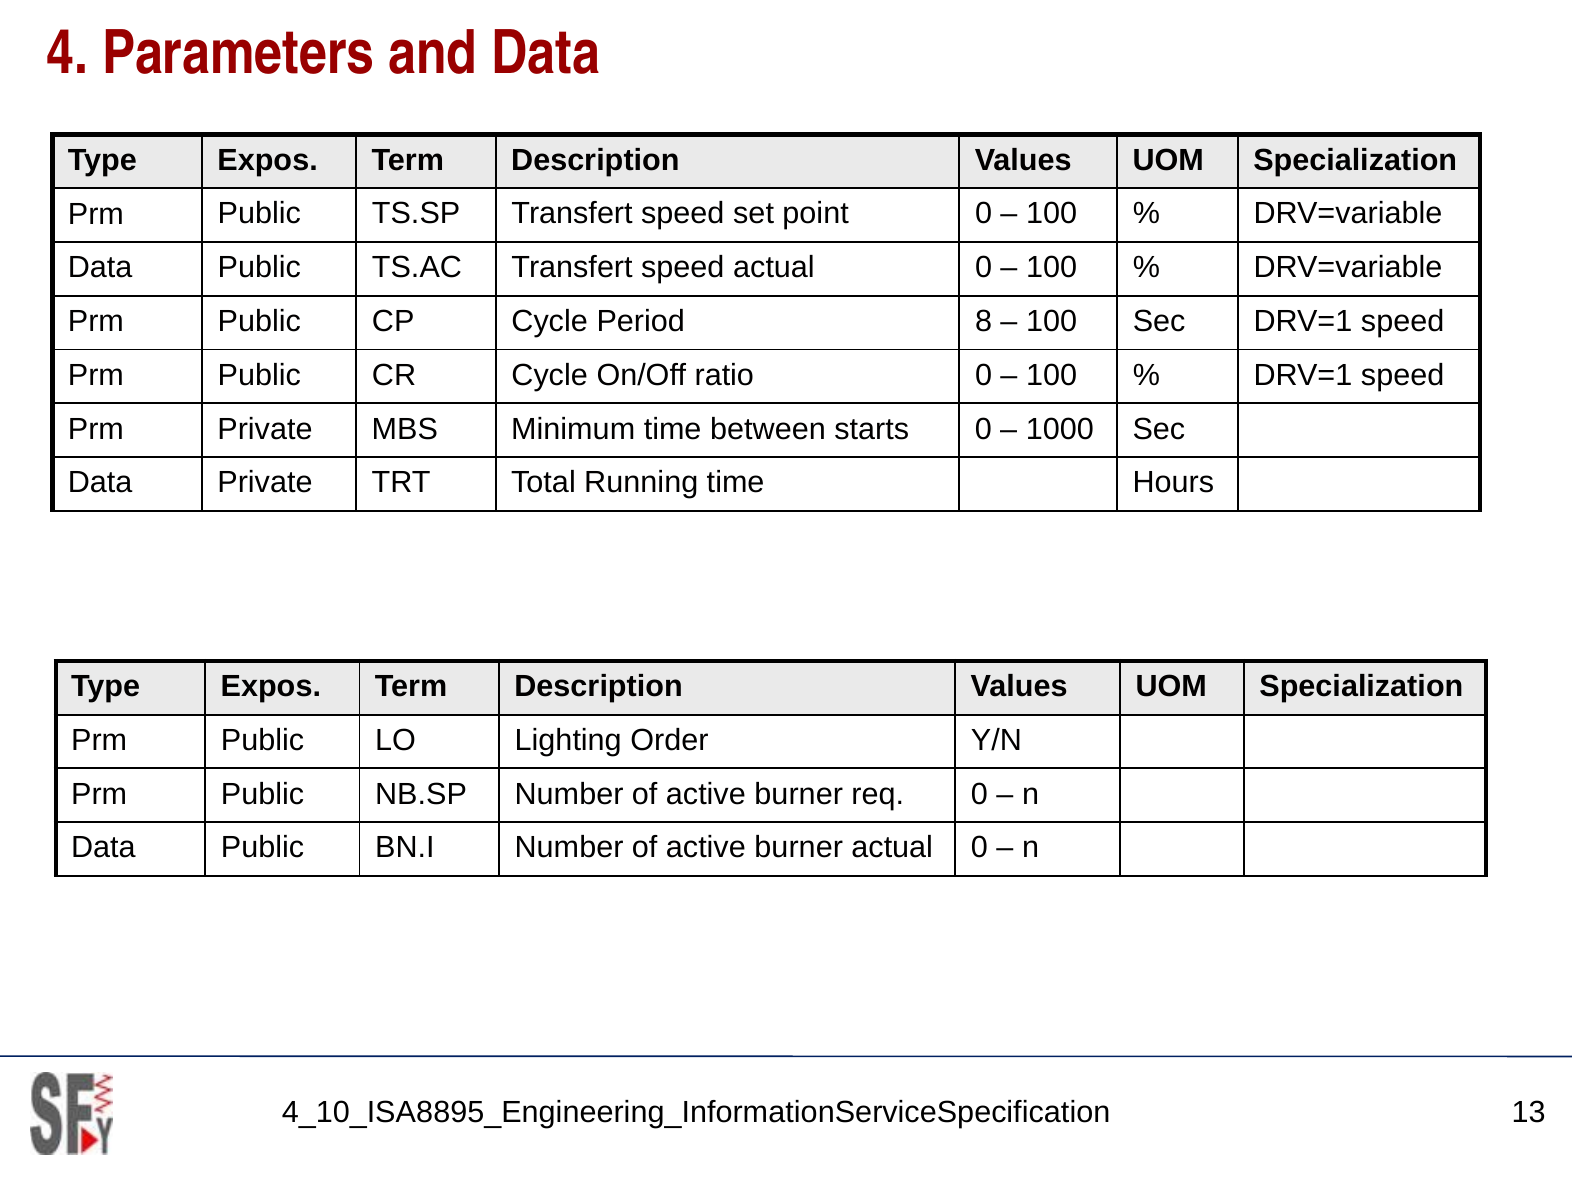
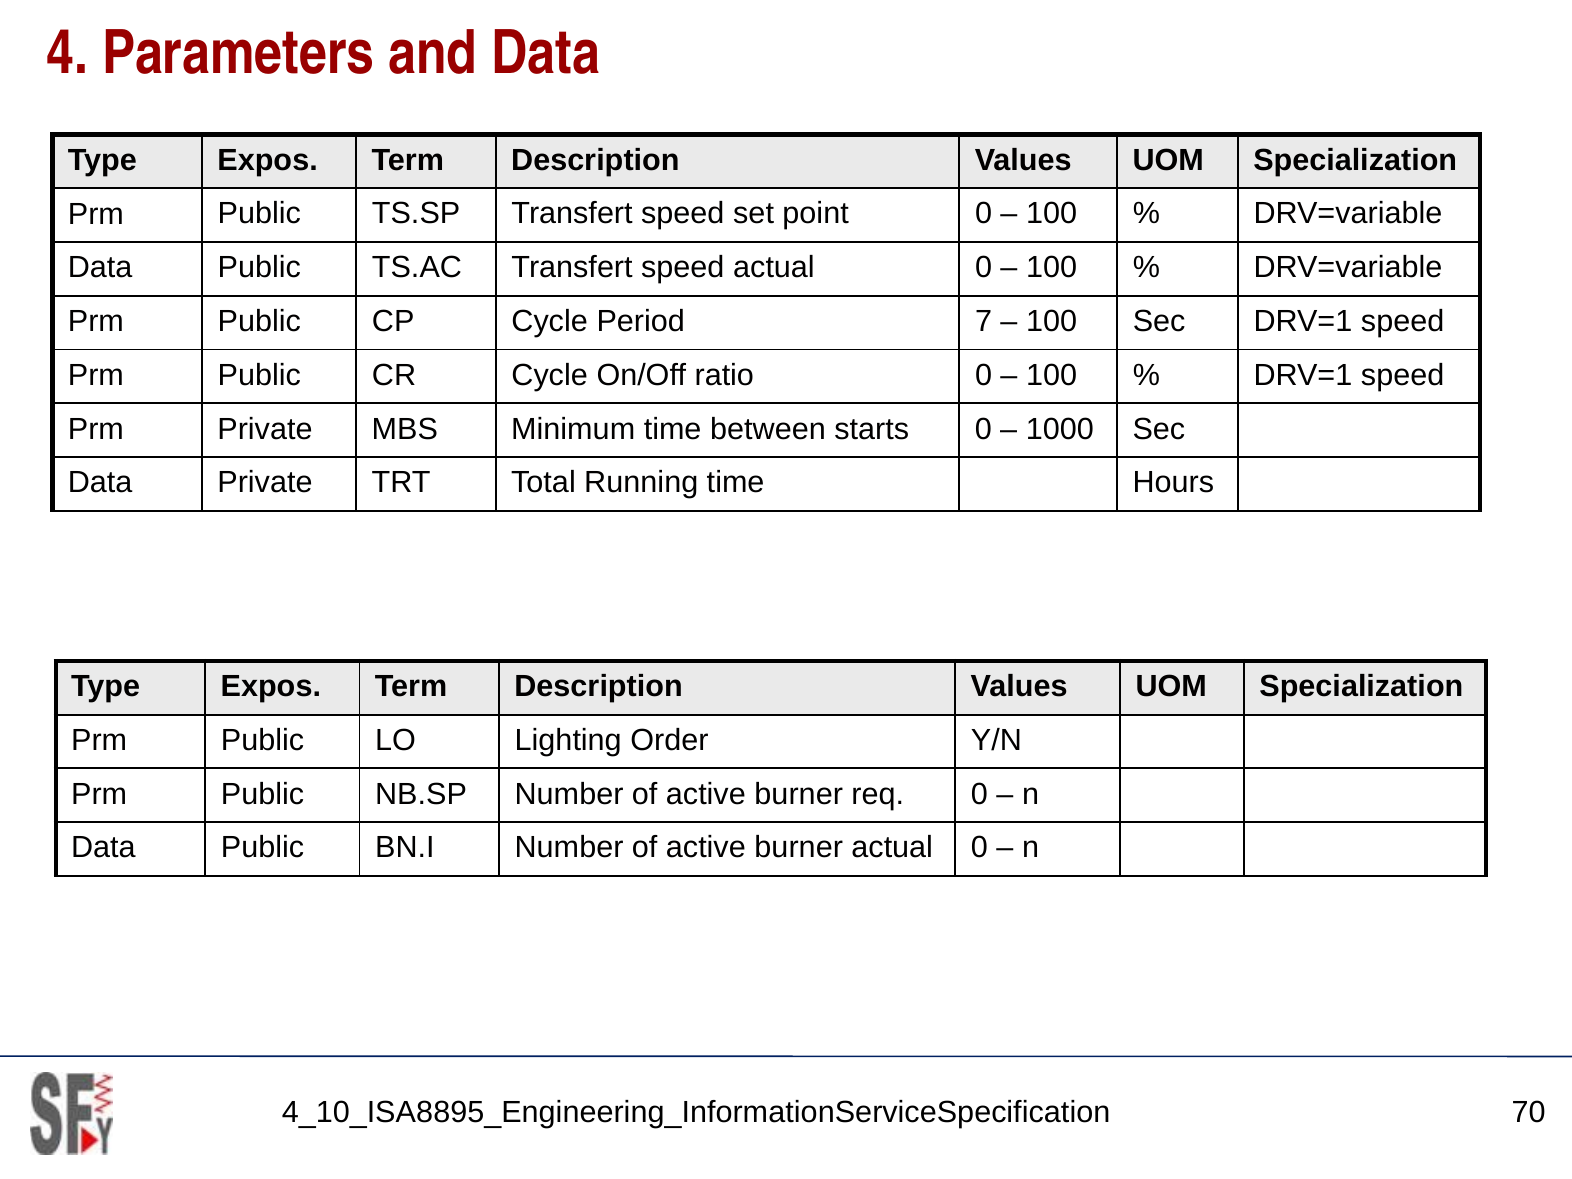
8: 8 -> 7
13: 13 -> 70
